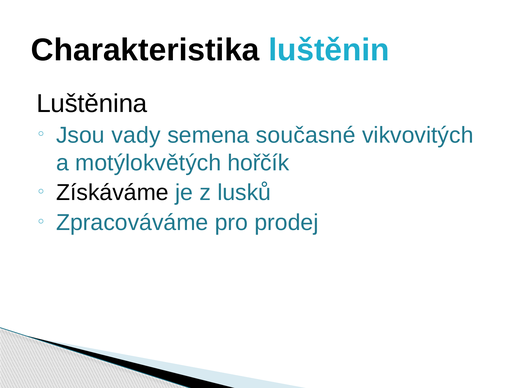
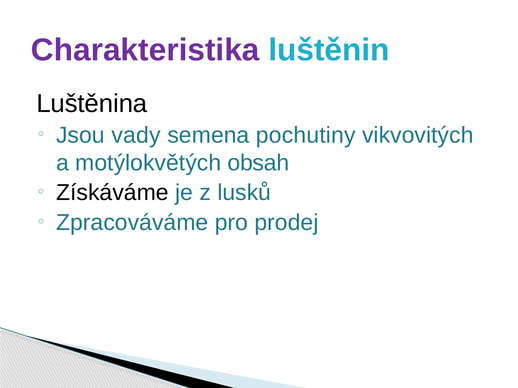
Charakteristika colour: black -> purple
současné: současné -> pochutiny
hořčík: hořčík -> obsah
